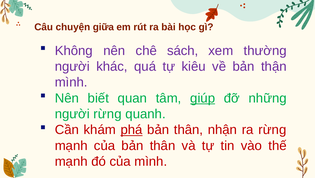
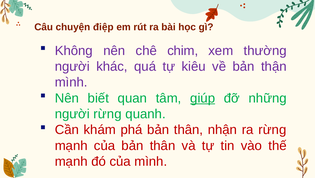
giữa: giữa -> điệp
sách: sách -> chim
phá underline: present -> none
